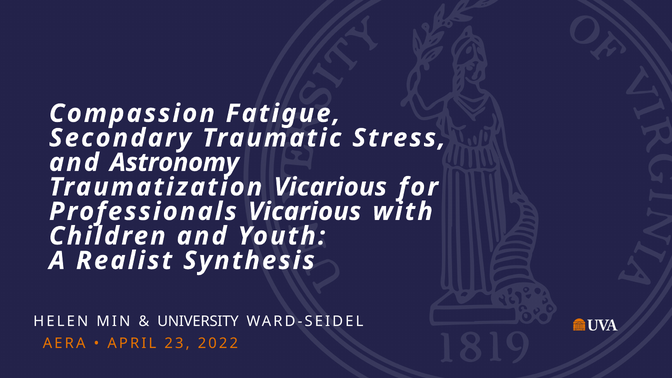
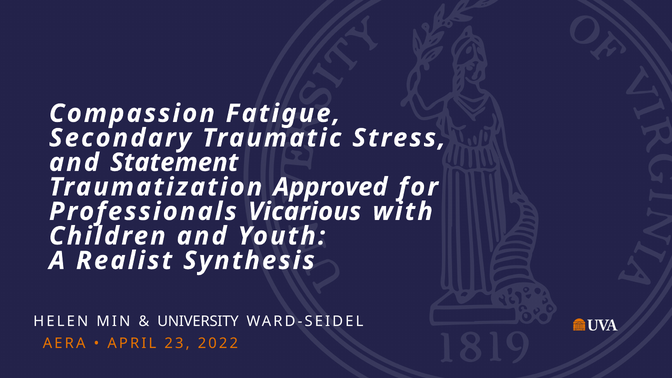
Astronomy: Astronomy -> Statement
Traumatization Vicarious: Vicarious -> Approved
